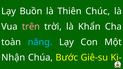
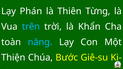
Buồn: Buồn -> Phán
Chúc: Chúc -> Từng
trên colour: pink -> light blue
Nhận: Nhận -> Thiện
